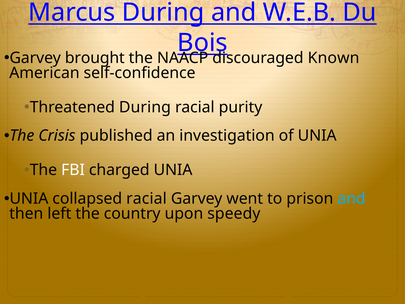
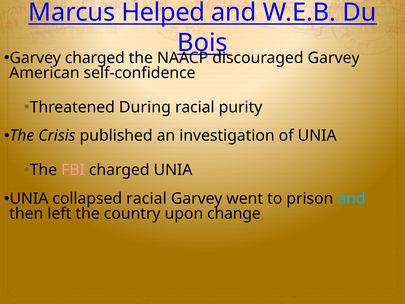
Marcus During: During -> Helped
Garvey brought: brought -> charged
discouraged Known: Known -> Garvey
FBI colour: white -> pink
speedy: speedy -> change
